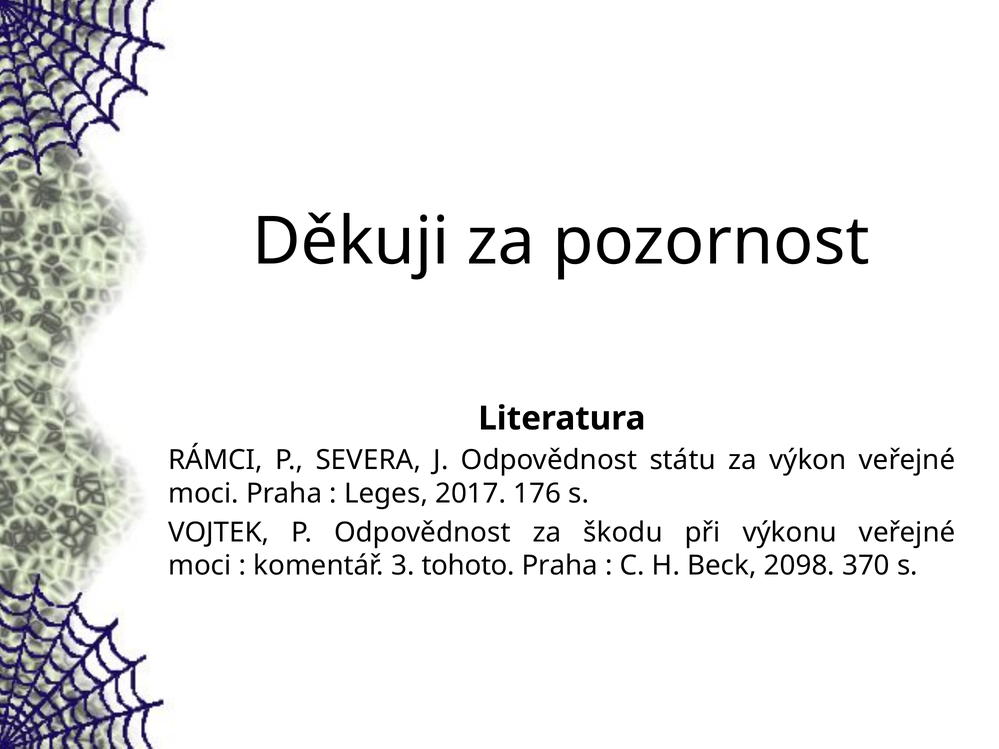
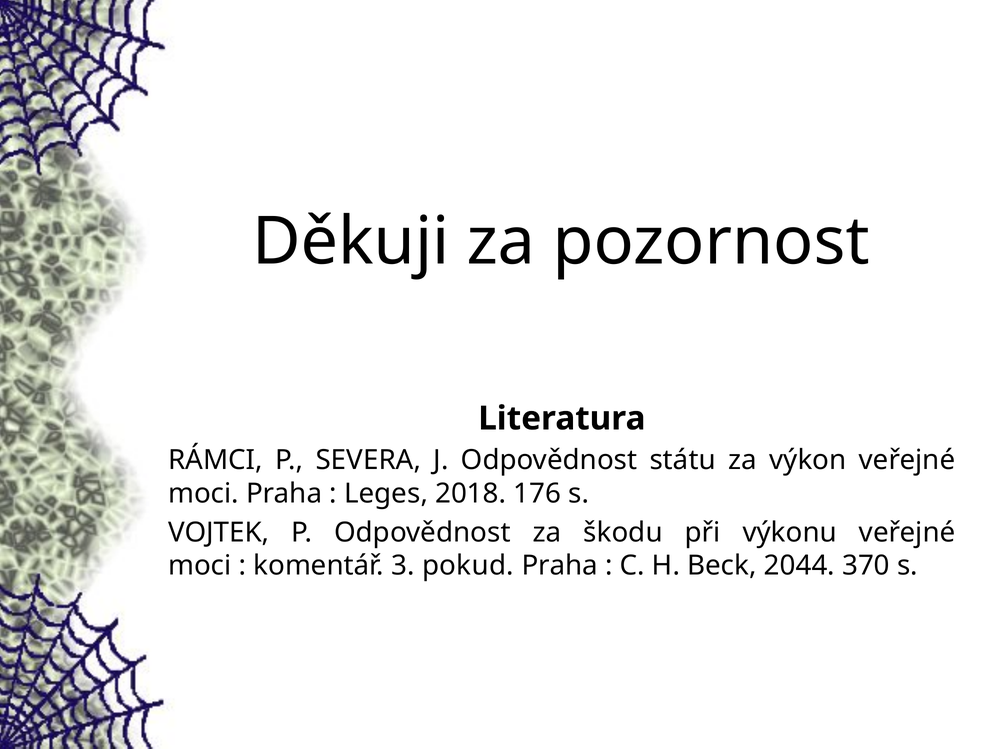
2017: 2017 -> 2018
tohoto: tohoto -> pokud
2098: 2098 -> 2044
